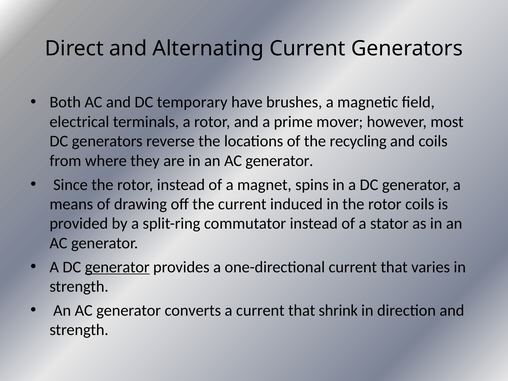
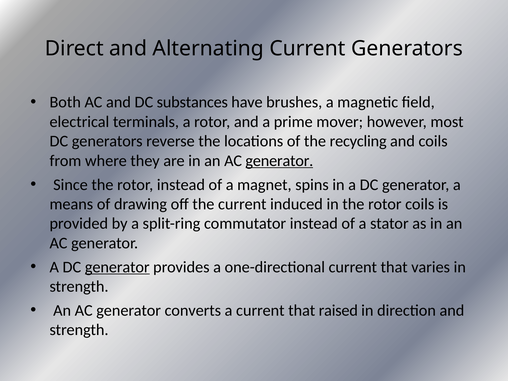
temporary: temporary -> substances
generator at (279, 161) underline: none -> present
shrink: shrink -> raised
